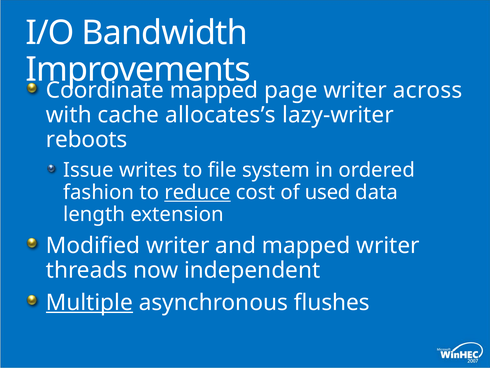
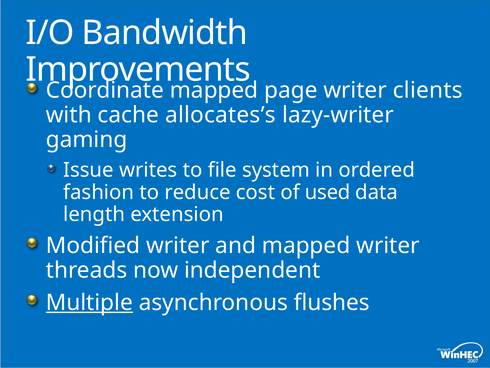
across: across -> clients
reboots: reboots -> gaming
reduce underline: present -> none
